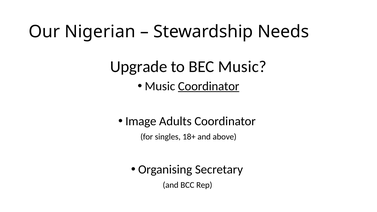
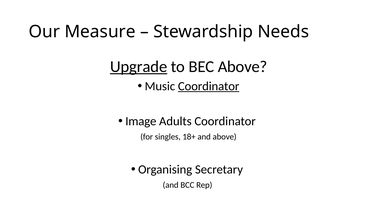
Nigerian: Nigerian -> Measure
Upgrade underline: none -> present
BEC Music: Music -> Above
